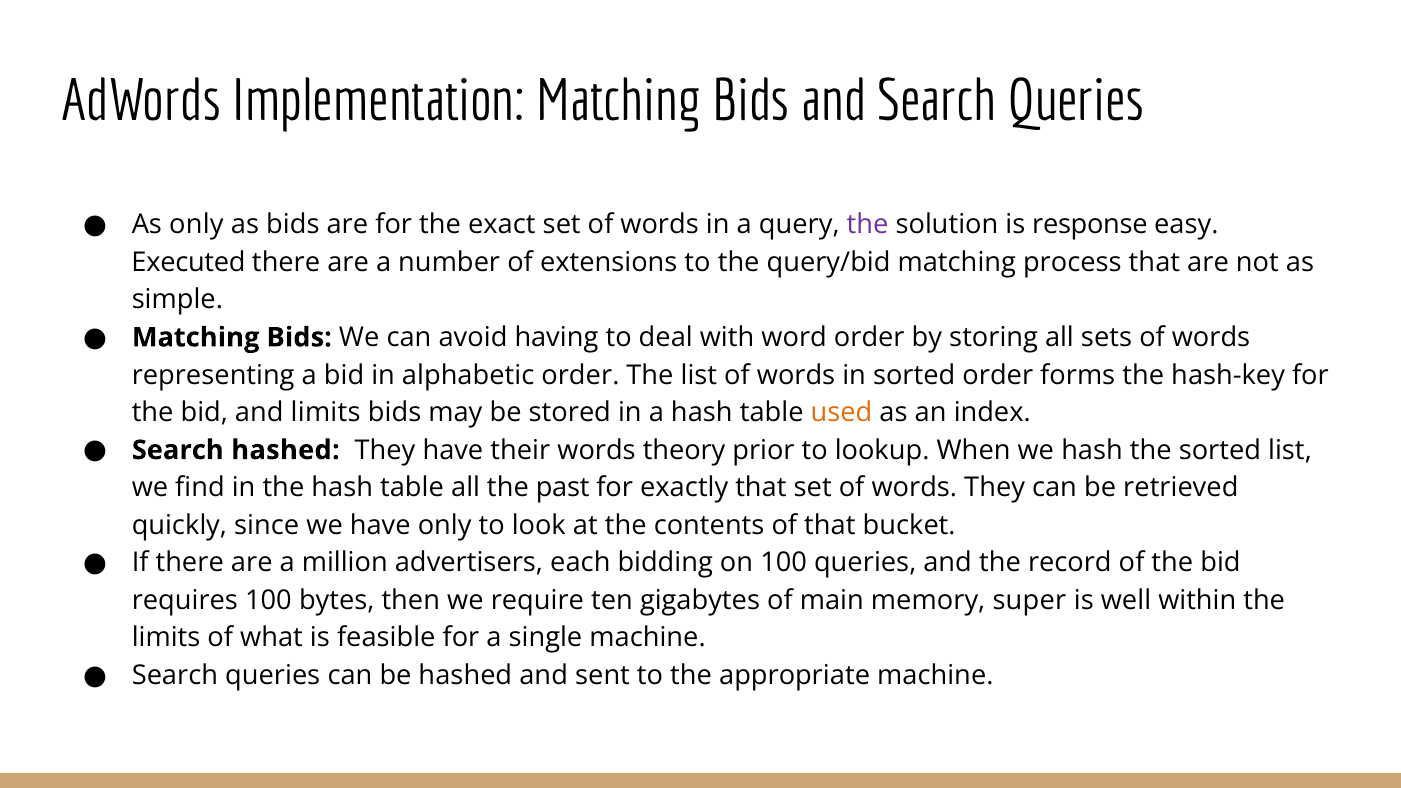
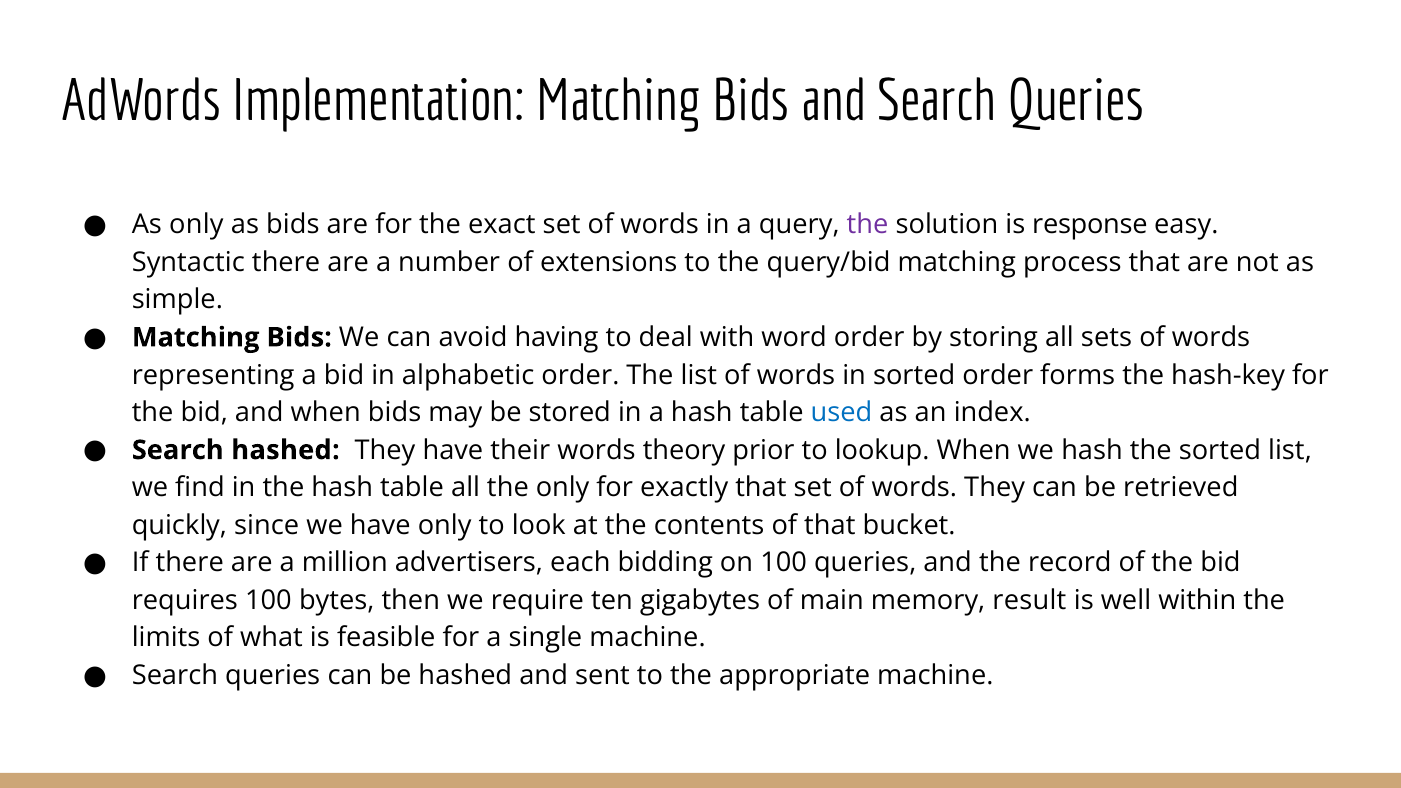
Executed: Executed -> Syntactic
and limits: limits -> when
used colour: orange -> blue
the past: past -> only
super: super -> result
